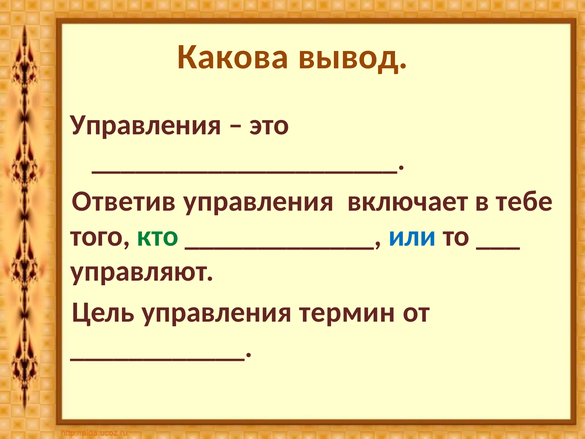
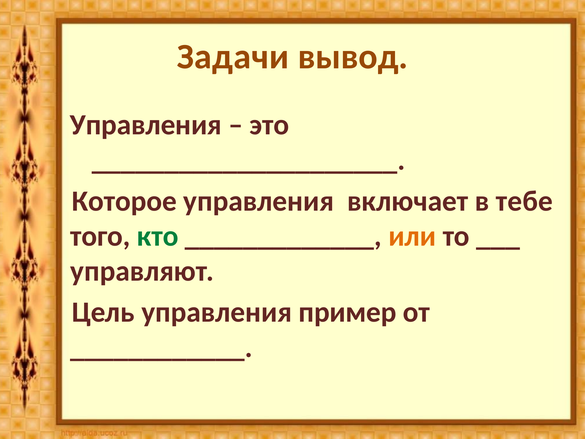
Какова: Какова -> Задачи
Ответив: Ответив -> Которое
или colour: blue -> orange
термин: термин -> пример
